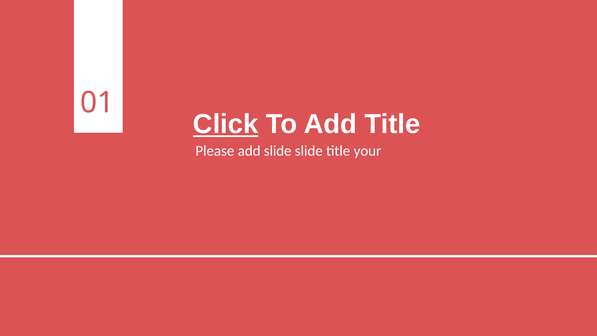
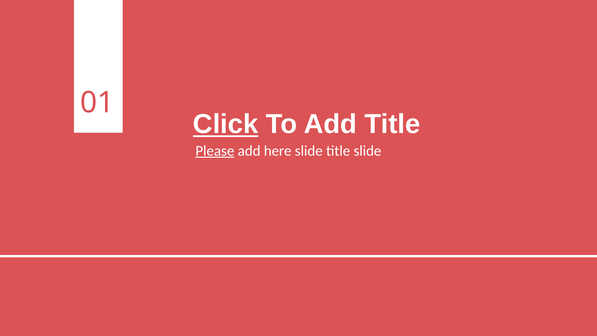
Please underline: none -> present
add slide: slide -> here
title your: your -> slide
